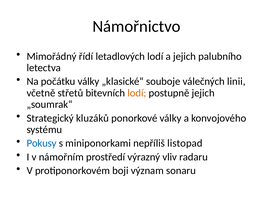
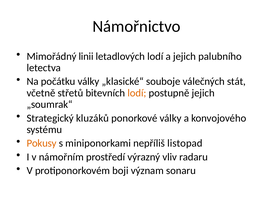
řídí: řídí -> linii
linii: linii -> stát
Pokusy colour: blue -> orange
